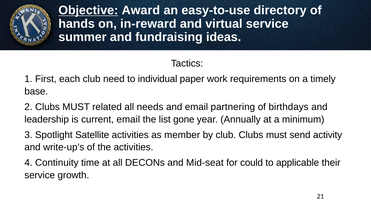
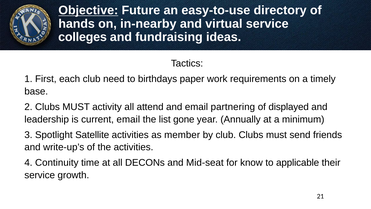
Award: Award -> Future
in-reward: in-reward -> in-nearby
summer: summer -> colleges
individual: individual -> birthdays
related: related -> activity
needs: needs -> attend
birthdays: birthdays -> displayed
activity: activity -> friends
could: could -> know
